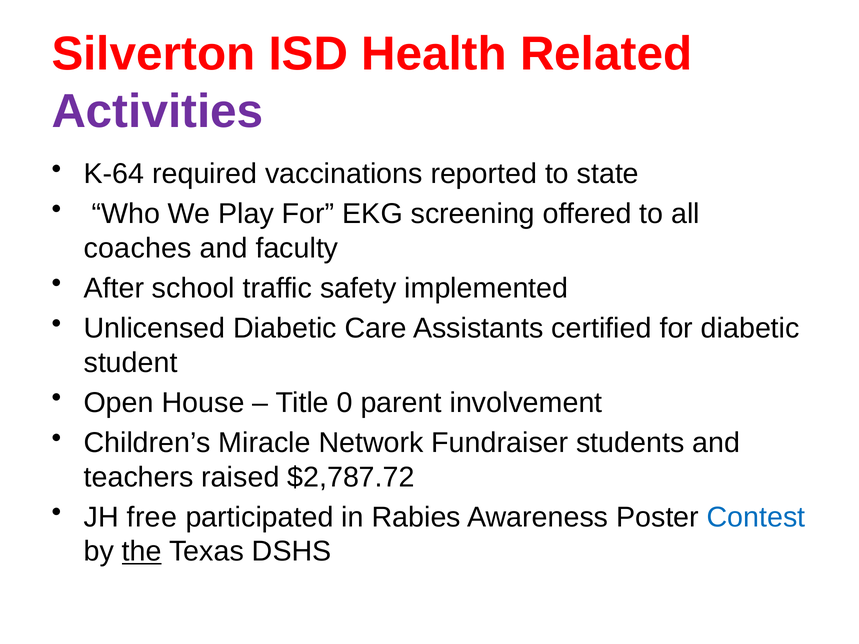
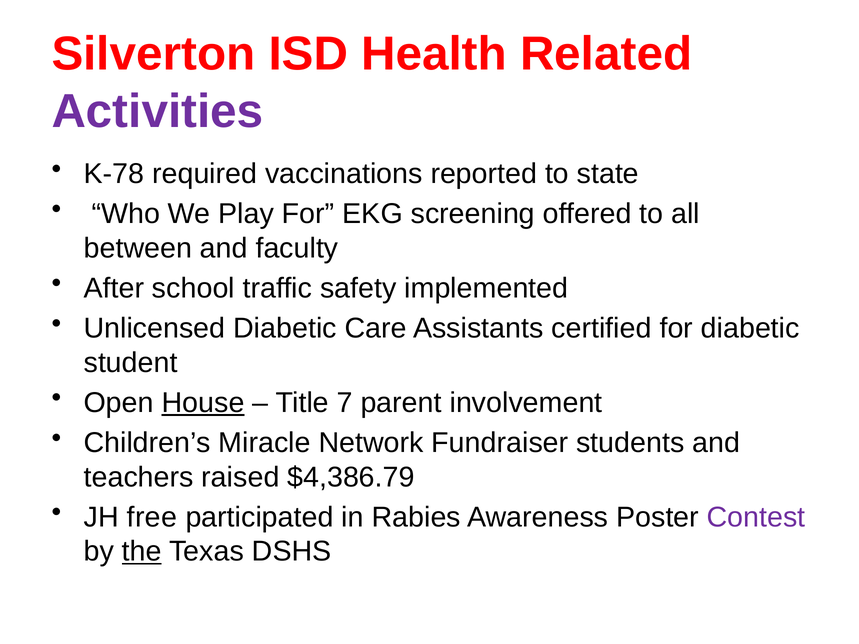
K-64: K-64 -> K-78
coaches: coaches -> between
House underline: none -> present
0: 0 -> 7
$2,787.72: $2,787.72 -> $4,386.79
Contest colour: blue -> purple
